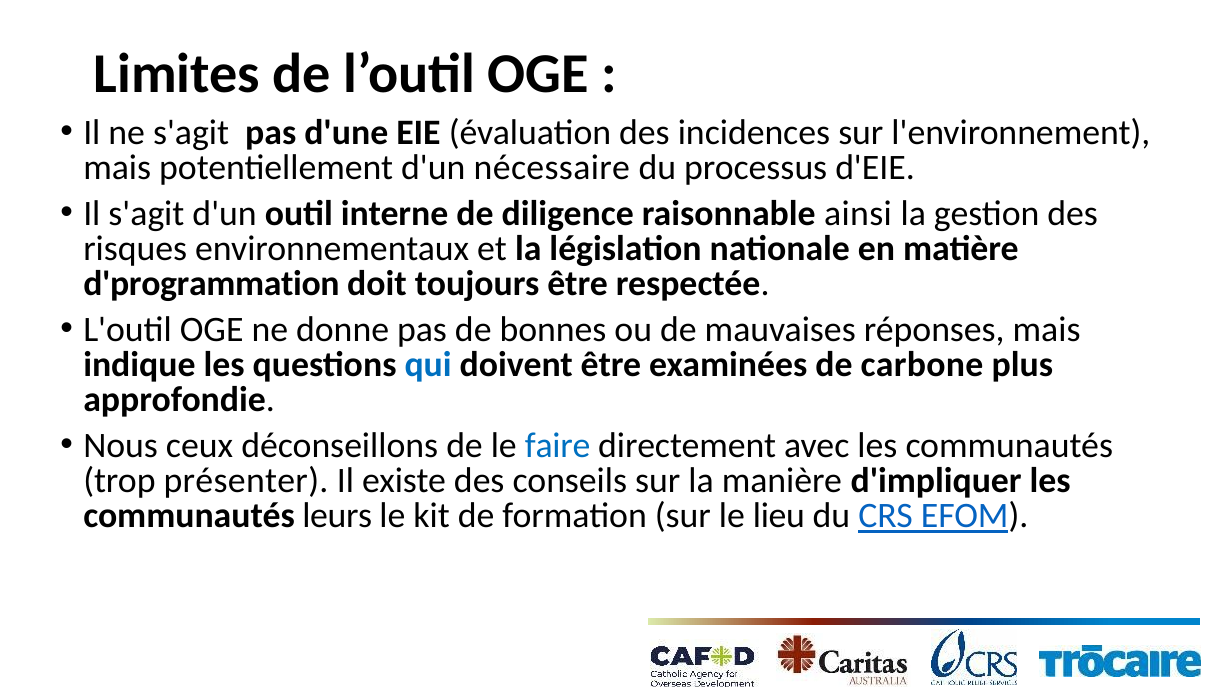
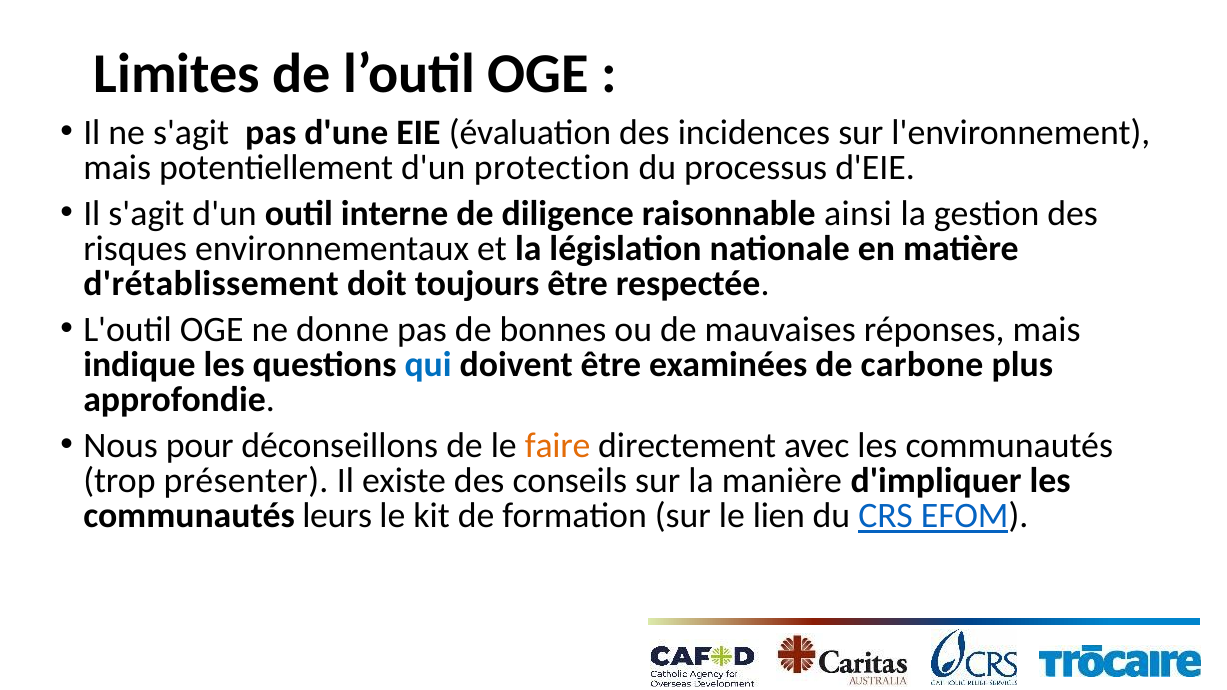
nécessaire: nécessaire -> protection
d'programmation: d'programmation -> d'rétablissement
ceux: ceux -> pour
faire colour: blue -> orange
lieu: lieu -> lien
